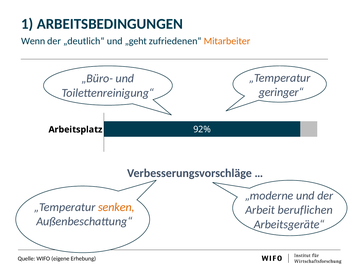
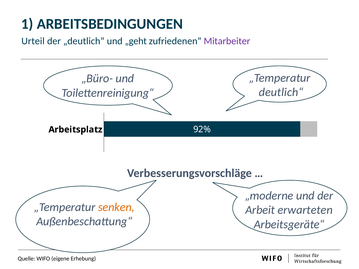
Wenn: Wenn -> Urteil
Mitarbeiter colour: orange -> purple
geringer“: geringer“ -> deutlich“
beruflichen: beruflichen -> erwarteten
